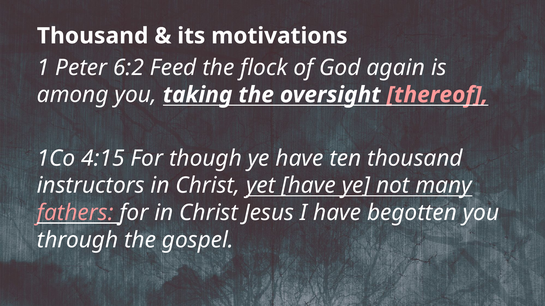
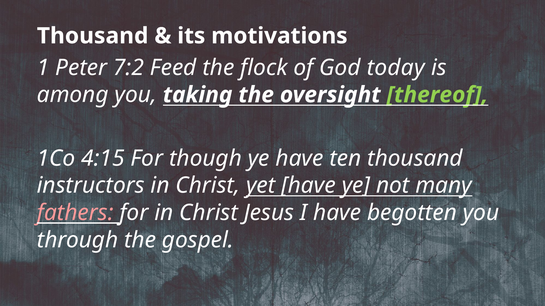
6:2: 6:2 -> 7:2
again: again -> today
thereof colour: pink -> light green
